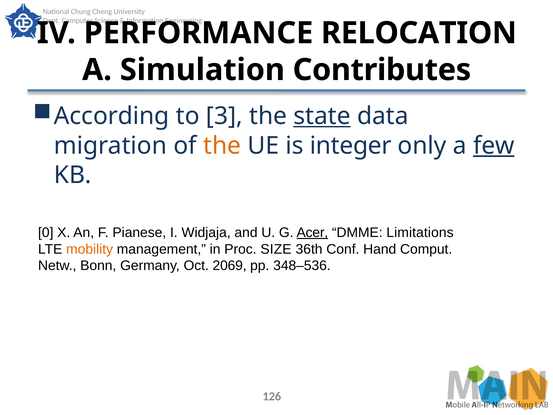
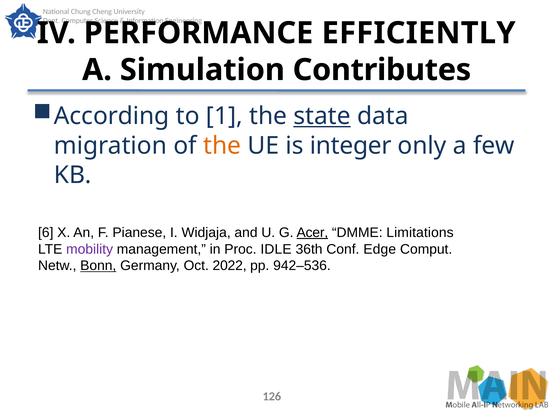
RELOCATION: RELOCATION -> EFFICIENTLY
3: 3 -> 1
few underline: present -> none
0: 0 -> 6
mobility colour: orange -> purple
SIZE: SIZE -> IDLE
Hand: Hand -> Edge
Bonn underline: none -> present
2069: 2069 -> 2022
348–536: 348–536 -> 942–536
